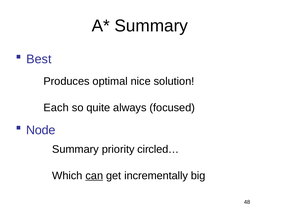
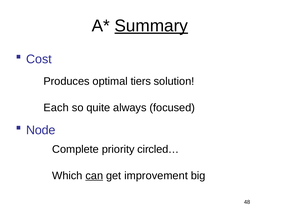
Summary at (151, 26) underline: none -> present
Best: Best -> Cost
nice: nice -> tiers
Summary at (76, 149): Summary -> Complete
incrementally: incrementally -> improvement
